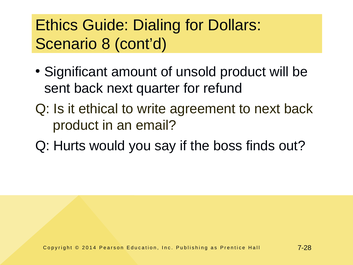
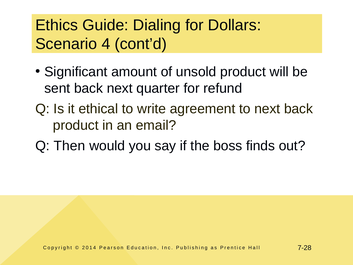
8: 8 -> 4
Hurts: Hurts -> Then
